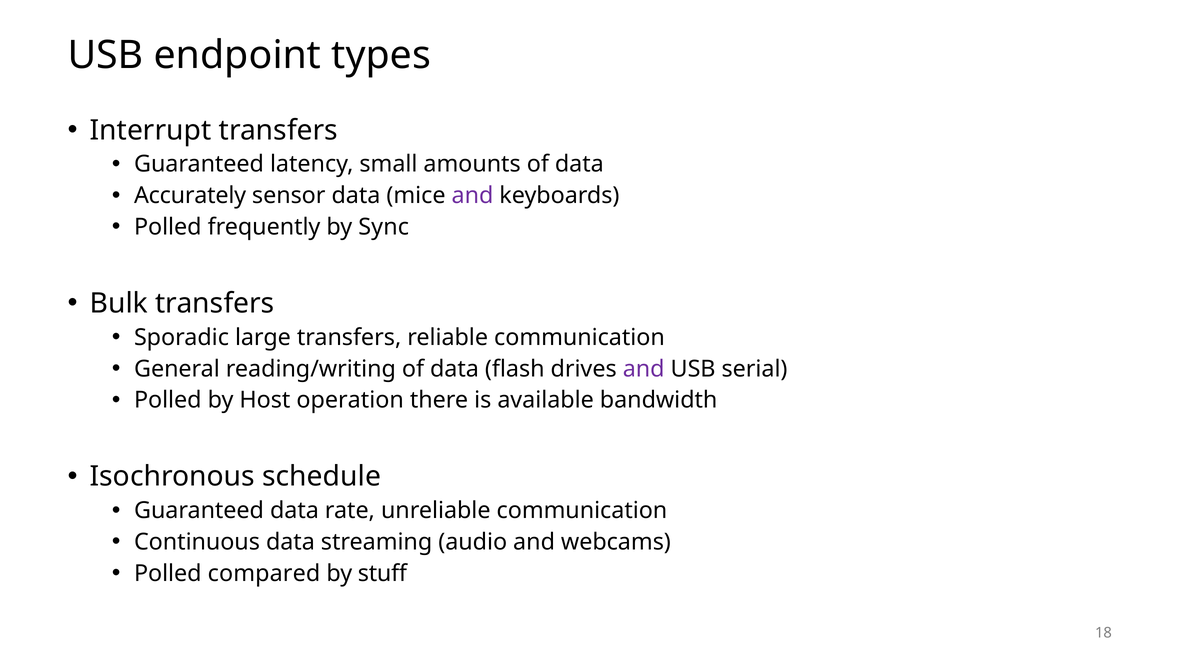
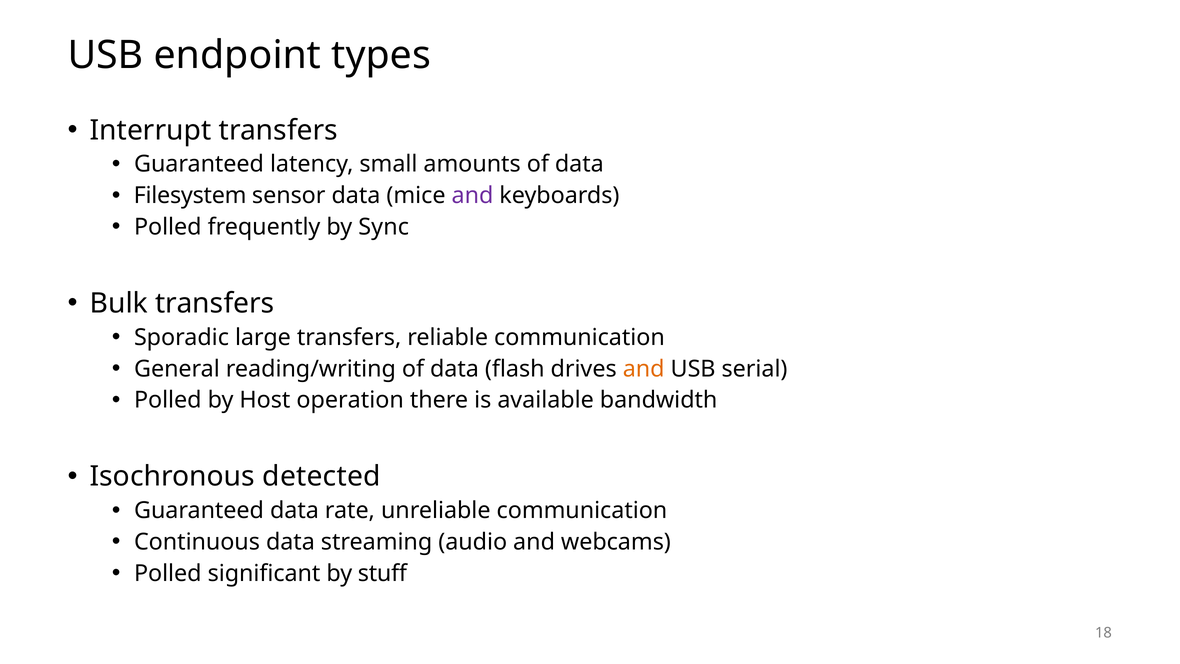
Accurately: Accurately -> Filesystem
and at (644, 369) colour: purple -> orange
schedule: schedule -> detected
compared: compared -> significant
